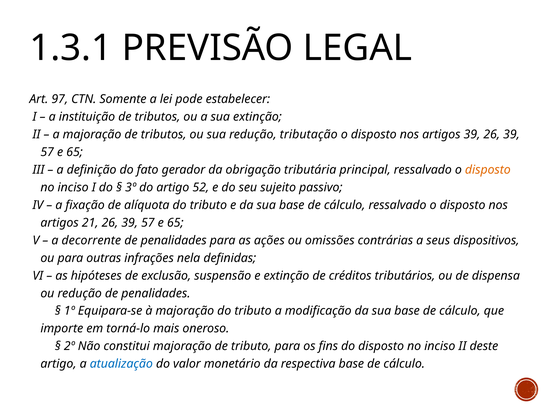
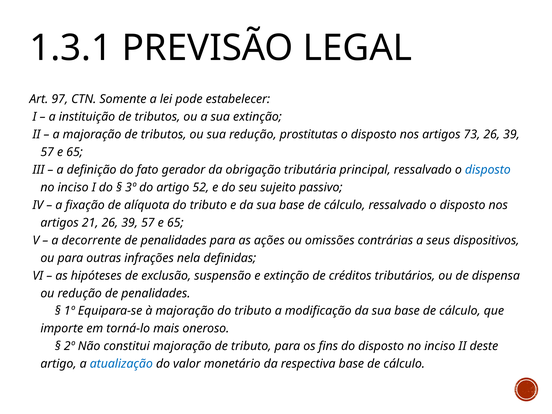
tributação: tributação -> prostitutas
artigos 39: 39 -> 73
disposto at (488, 170) colour: orange -> blue
